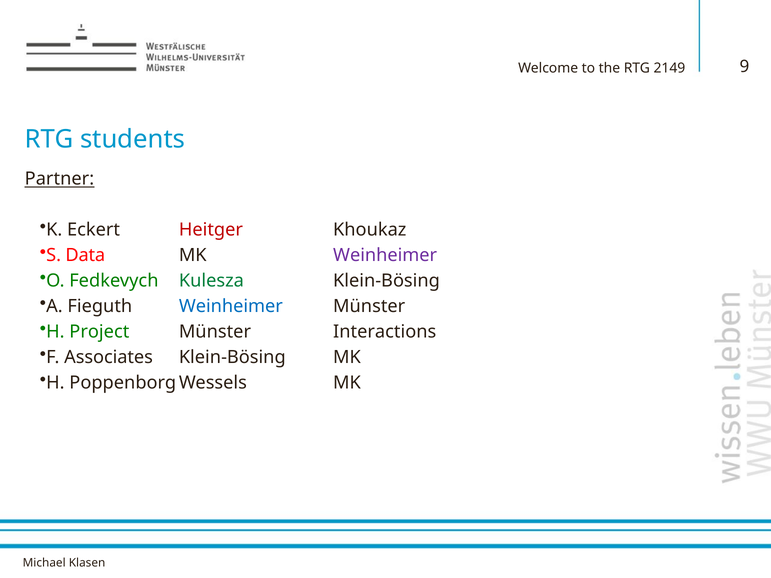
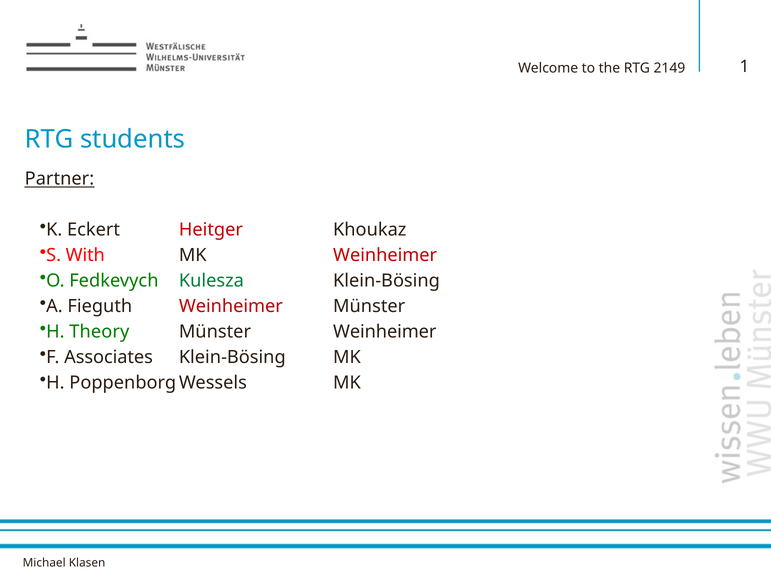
9: 9 -> 1
Data: Data -> With
Weinheimer at (385, 255) colour: purple -> red
Weinheimer at (231, 306) colour: blue -> red
Project: Project -> Theory
Münster Interactions: Interactions -> Weinheimer
